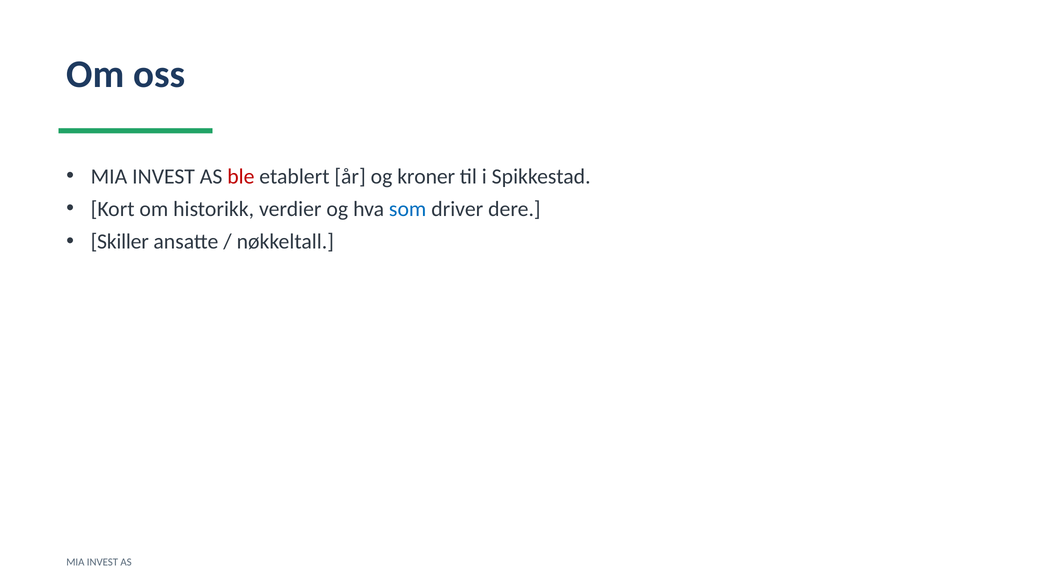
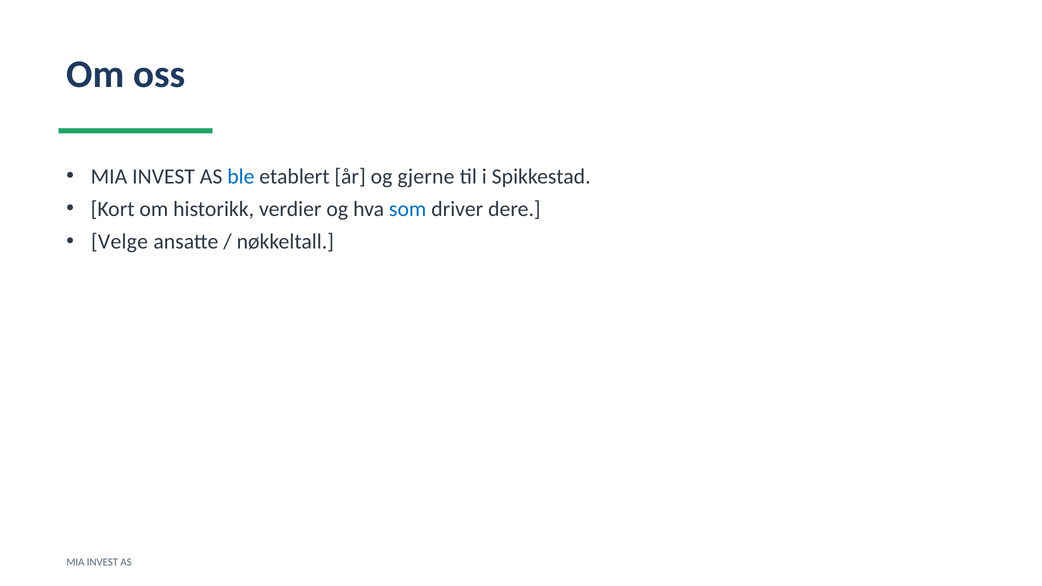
ble colour: red -> blue
kroner: kroner -> gjerne
Skiller: Skiller -> Velge
